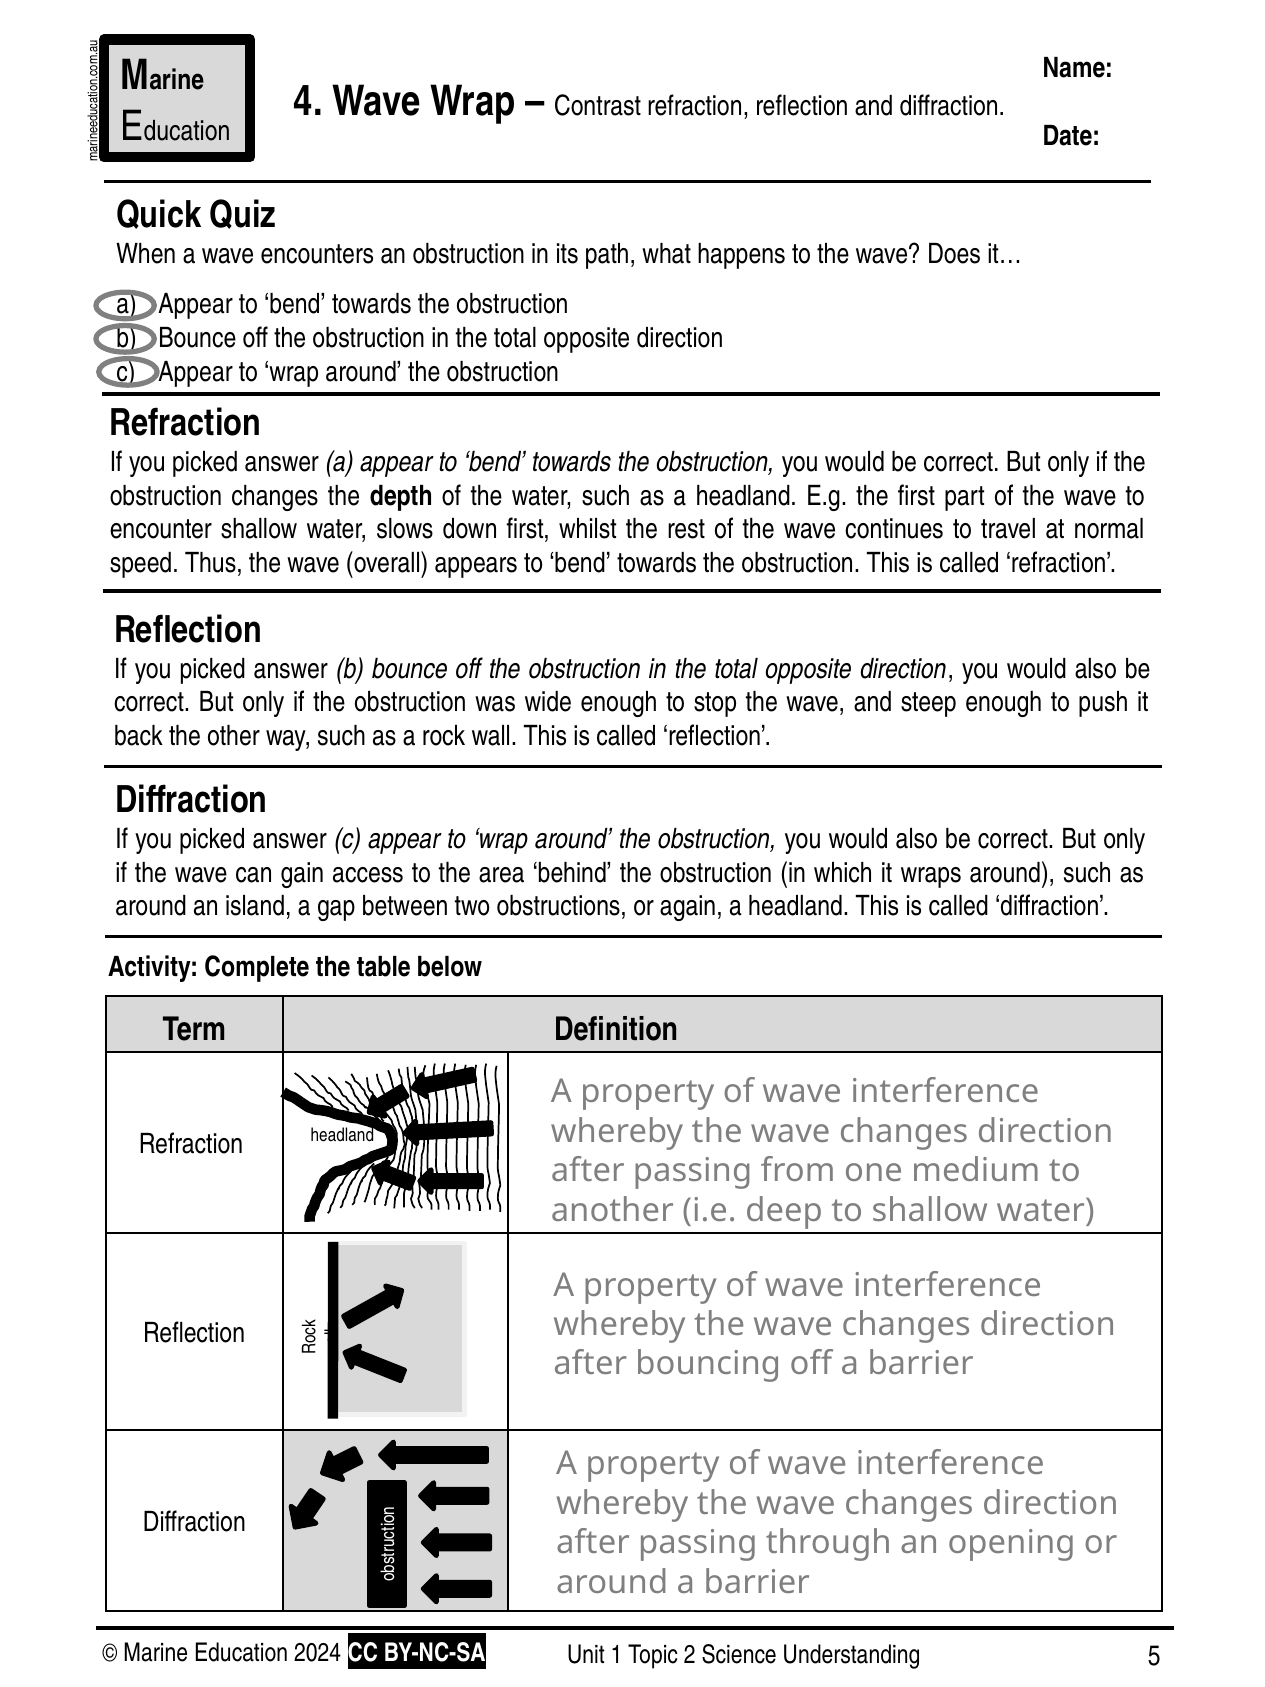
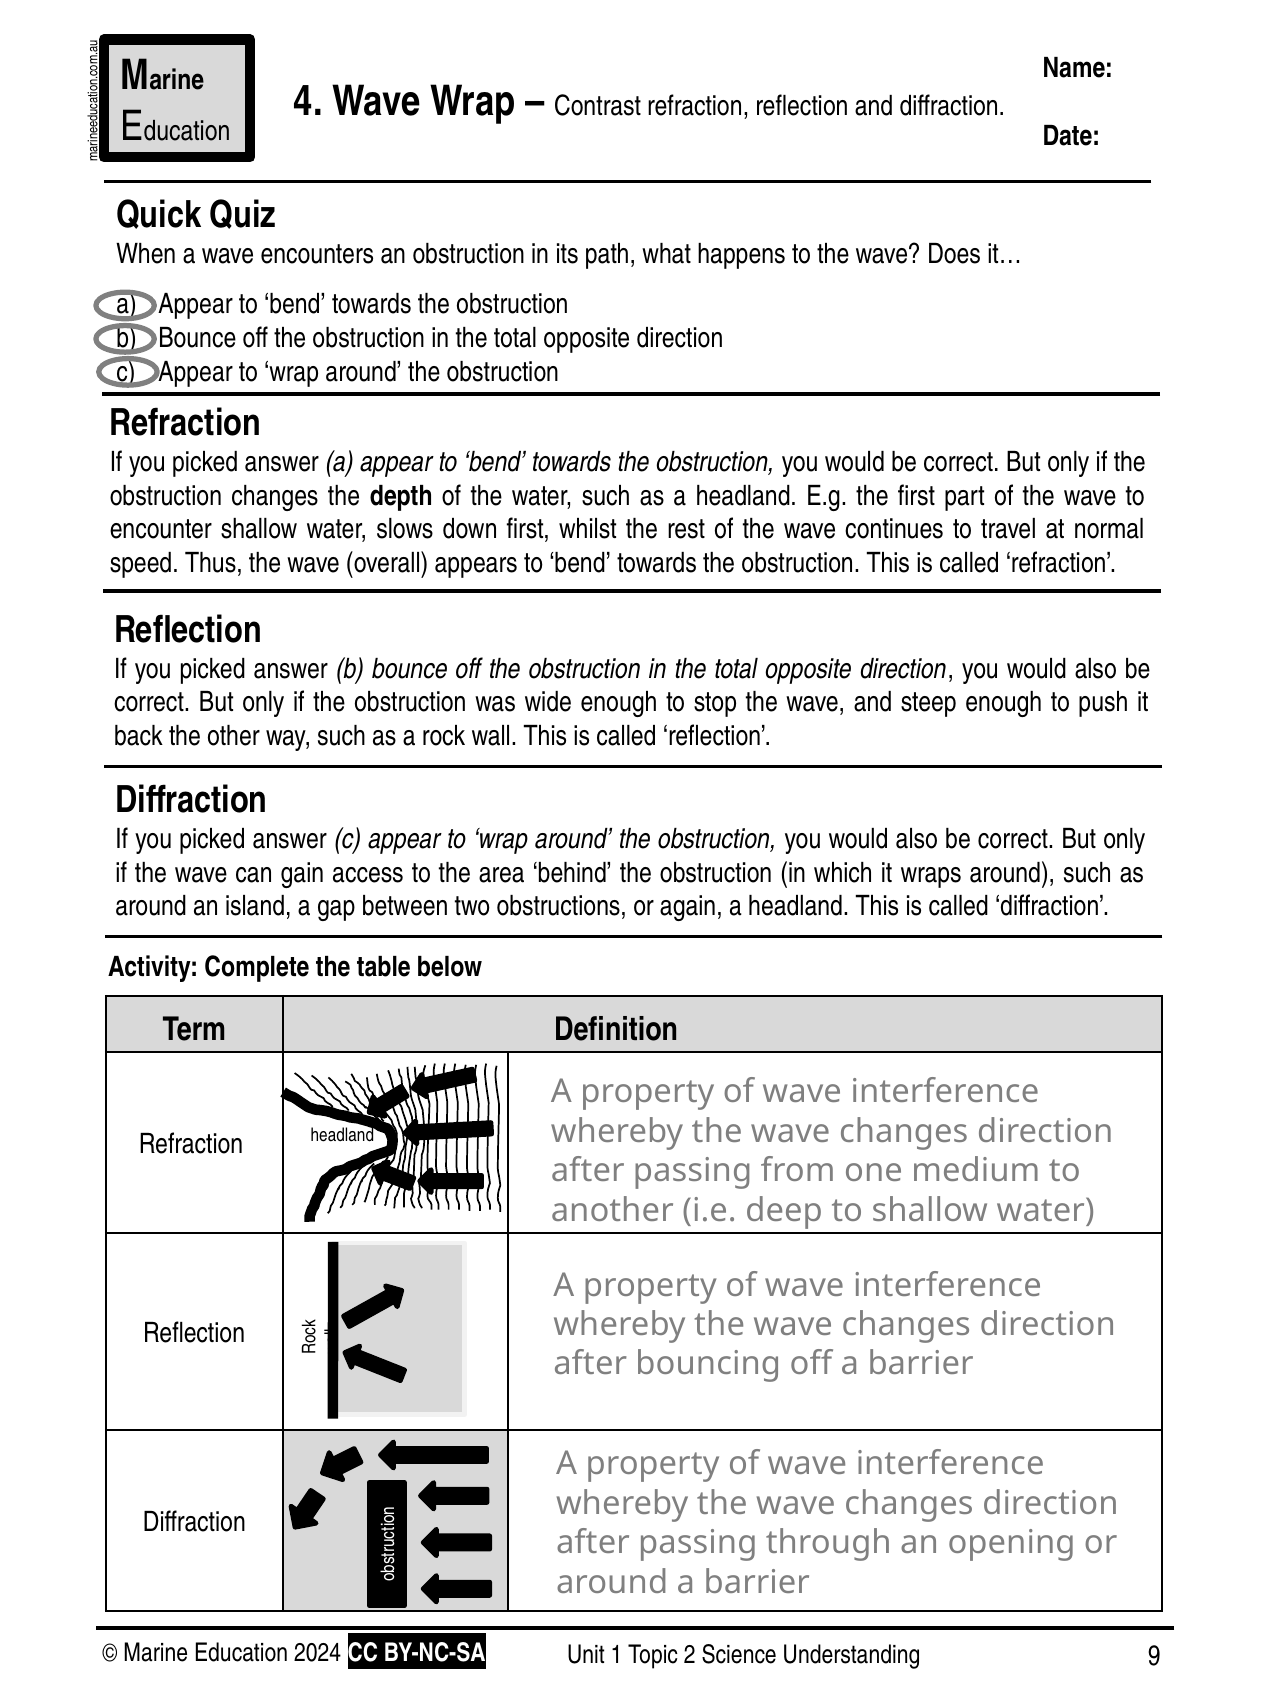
5: 5 -> 9
